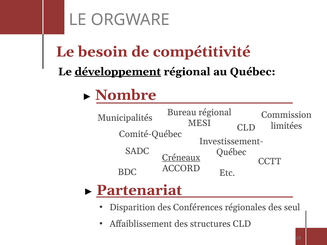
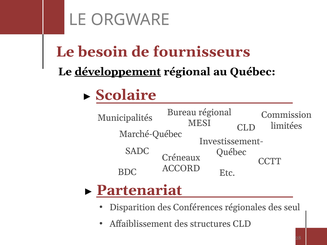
compétitivité: compétitivité -> fournisseurs
Nombre: Nombre -> Scolaire
Comité-Québec: Comité-Québec -> Marché-Québec
Créneaux underline: present -> none
